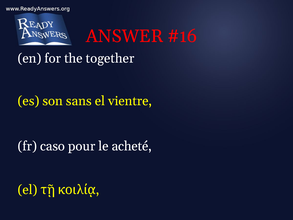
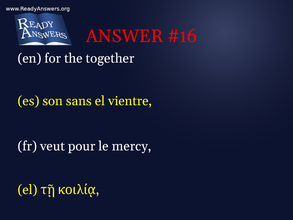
caso: caso -> veut
acheté: acheté -> mercy
